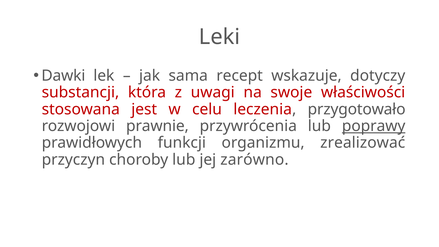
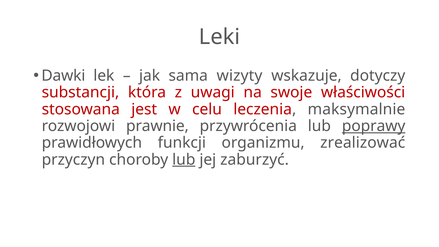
recept: recept -> wizyty
przygotowało: przygotowało -> maksymalnie
lub at (184, 160) underline: none -> present
zarówno: zarówno -> zaburzyć
